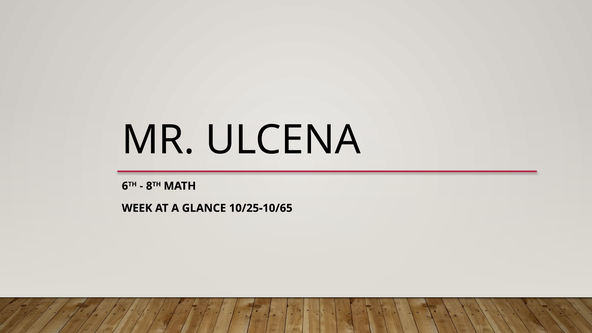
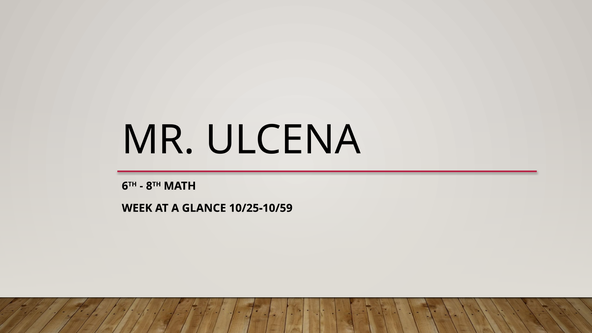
10/25-10/65: 10/25-10/65 -> 10/25-10/59
